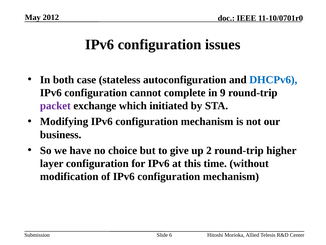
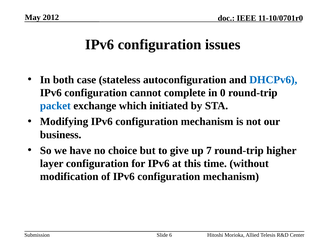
9: 9 -> 0
packet colour: purple -> blue
2: 2 -> 7
